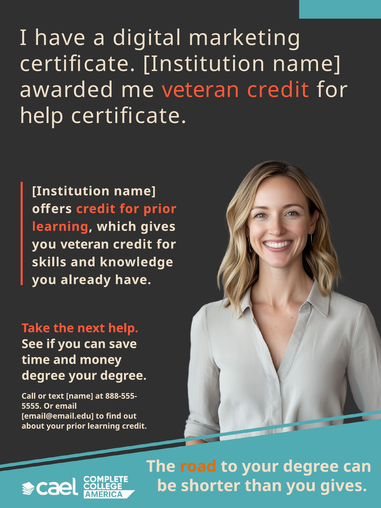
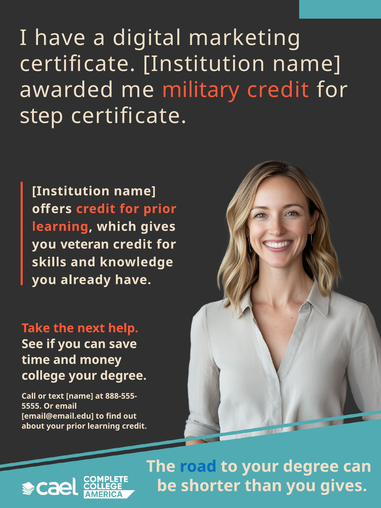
me veteran: veteran -> military
help at (42, 116): help -> step
degree at (43, 376): degree -> college
road colour: orange -> blue
